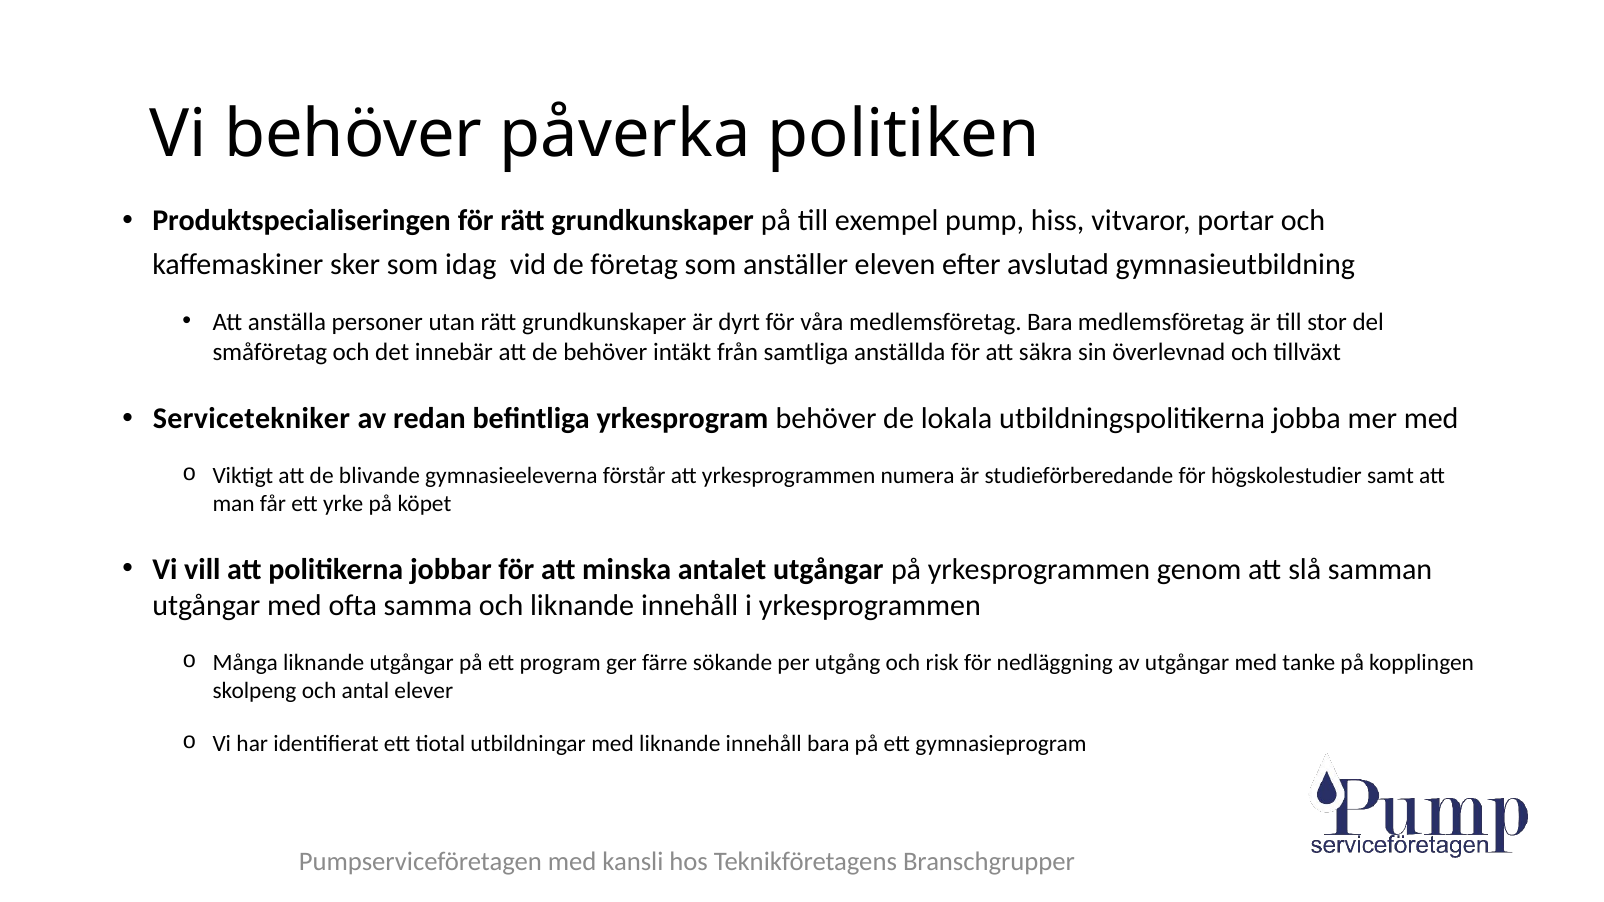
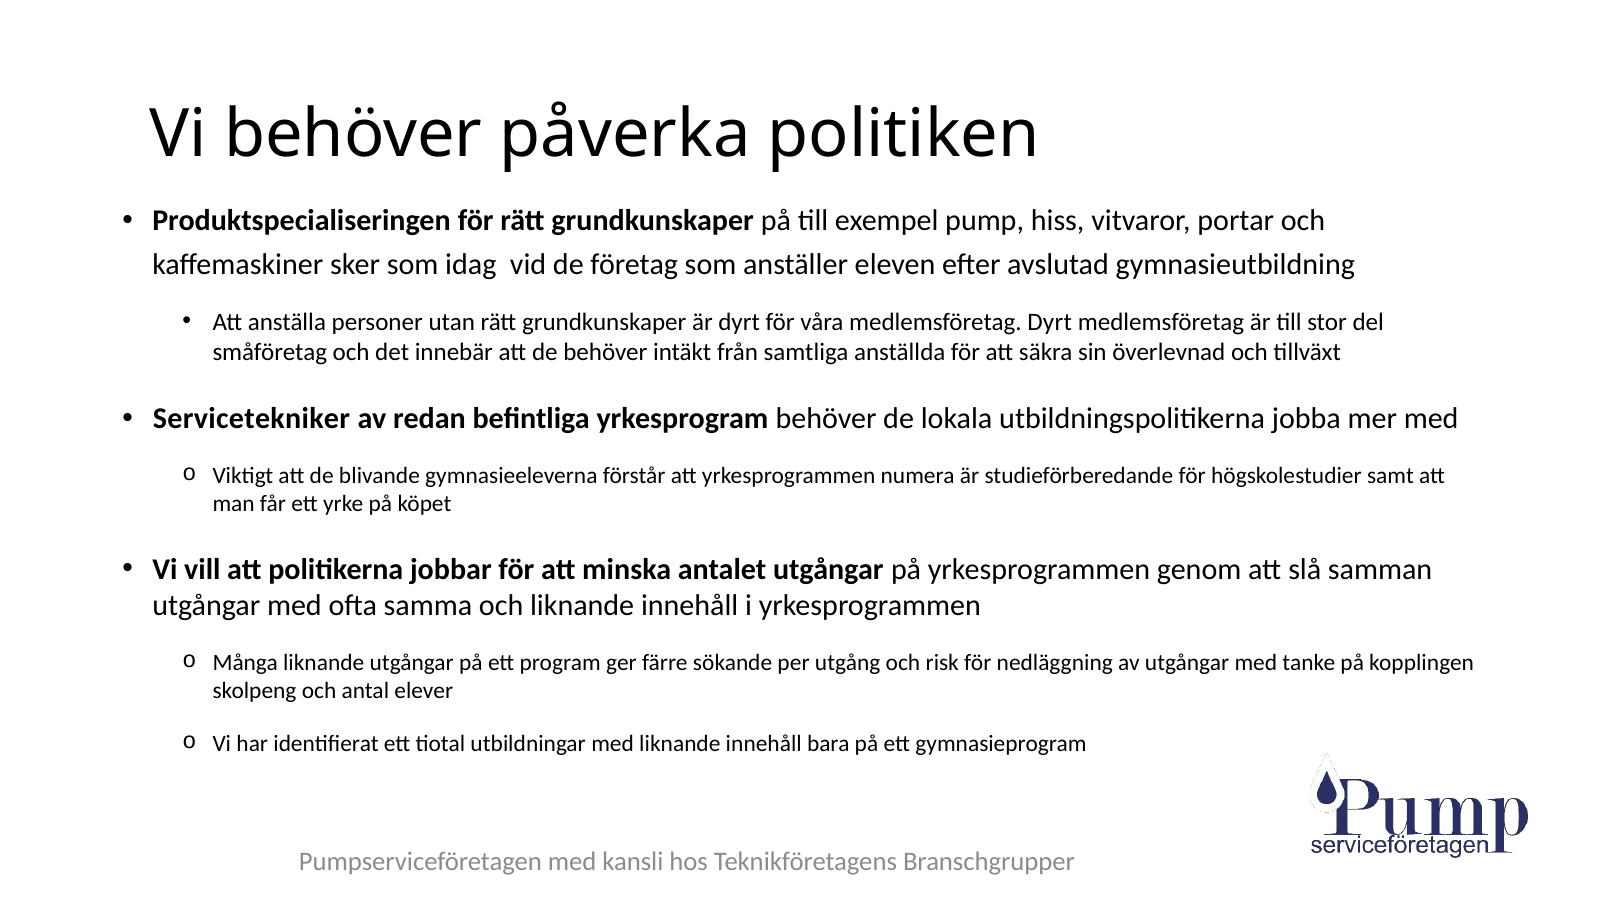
medlemsföretag Bara: Bara -> Dyrt
